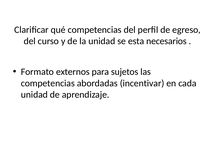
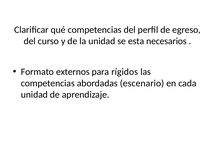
sujetos: sujetos -> rígidos
incentivar: incentivar -> escenario
